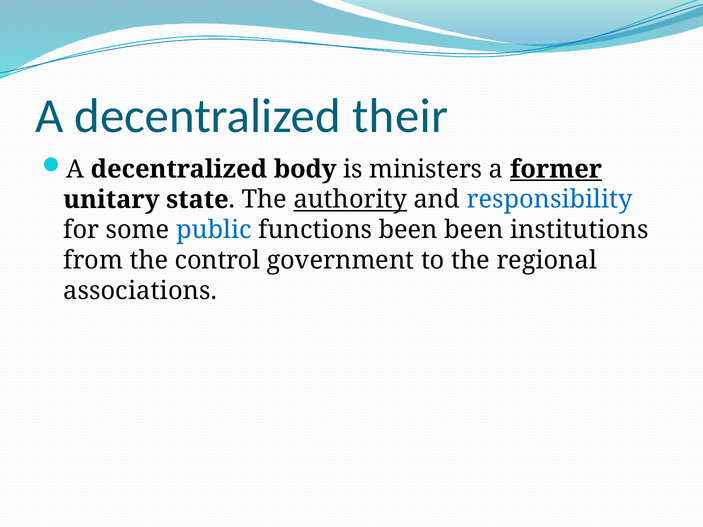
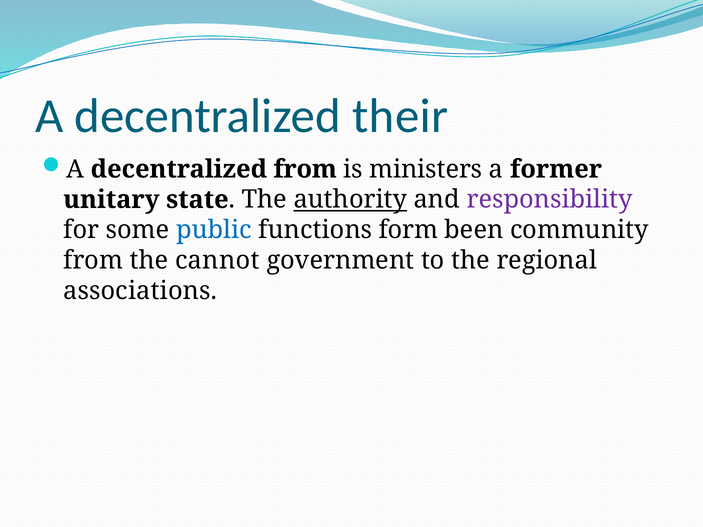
decentralized body: body -> from
former underline: present -> none
responsibility colour: blue -> purple
functions been: been -> form
institutions: institutions -> community
control: control -> cannot
